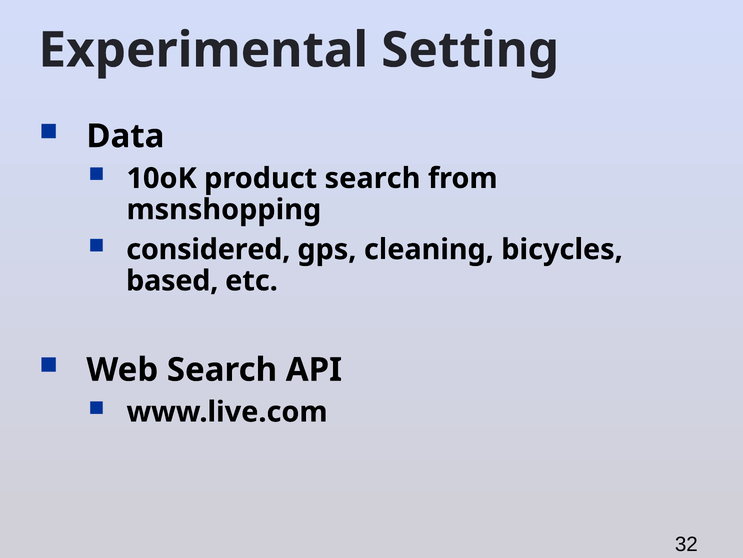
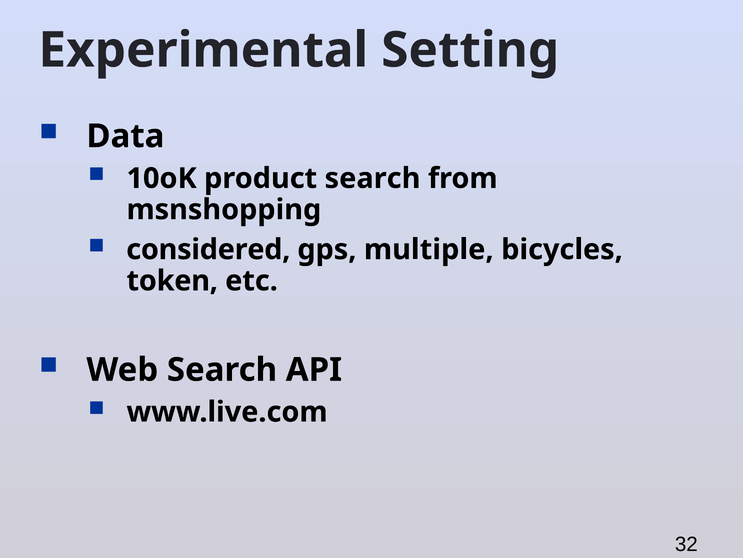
cleaning: cleaning -> multiple
based: based -> token
